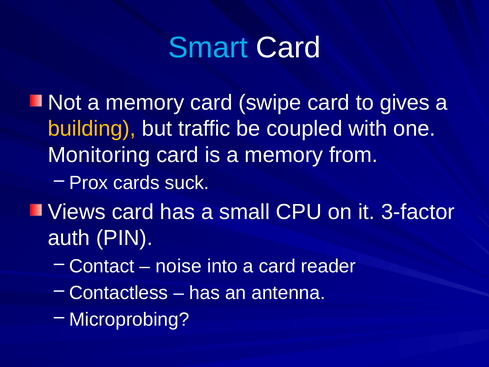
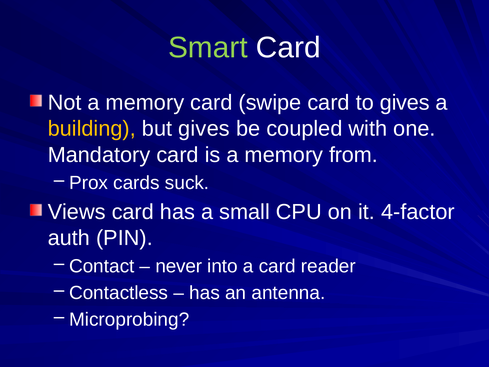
Smart colour: light blue -> light green
but traffic: traffic -> gives
Monitoring: Monitoring -> Mandatory
3-factor: 3-factor -> 4-factor
noise: noise -> never
